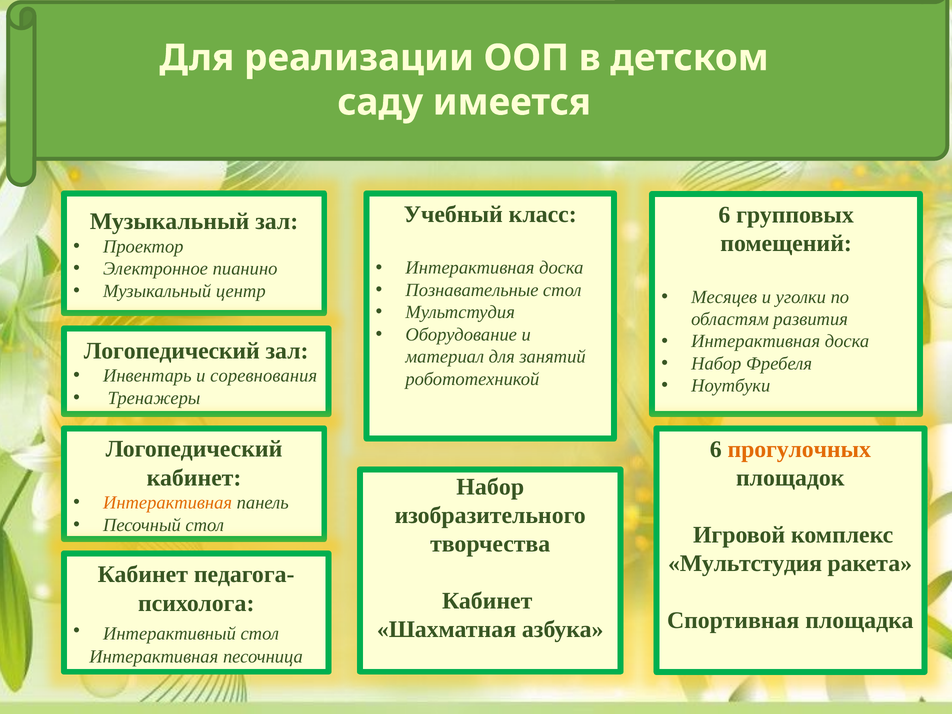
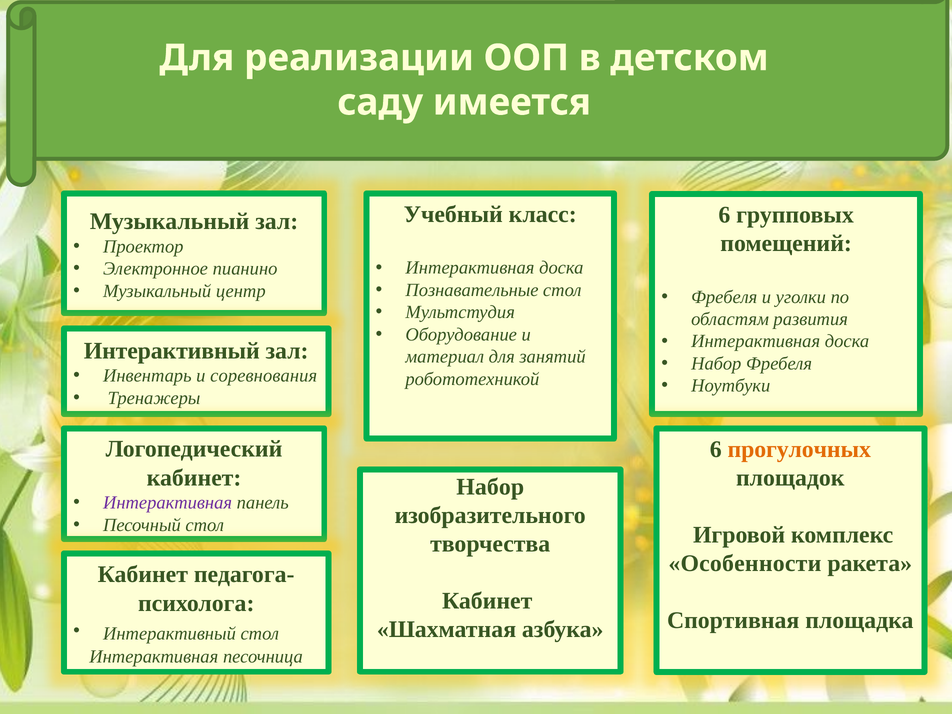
Месяцев at (724, 297): Месяцев -> Фребеля
Логопедический at (172, 351): Логопедический -> Интерактивный
Интерактивная at (168, 503) colour: orange -> purple
Мультстудия at (745, 563): Мультстудия -> Особенности
